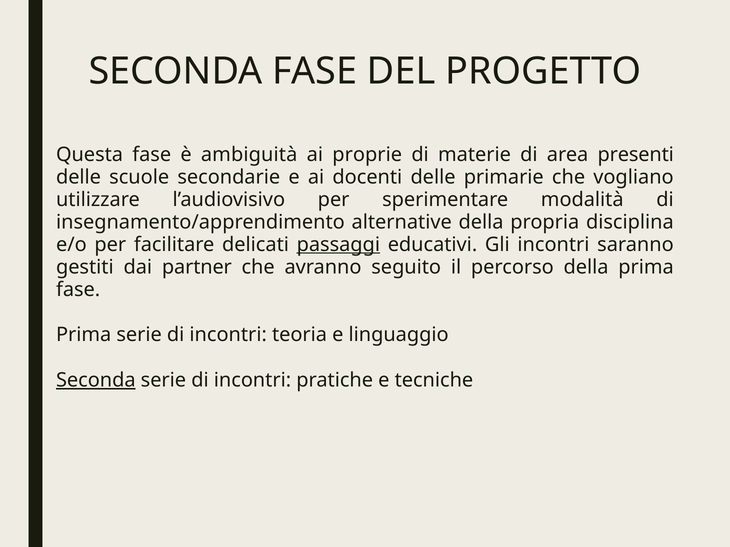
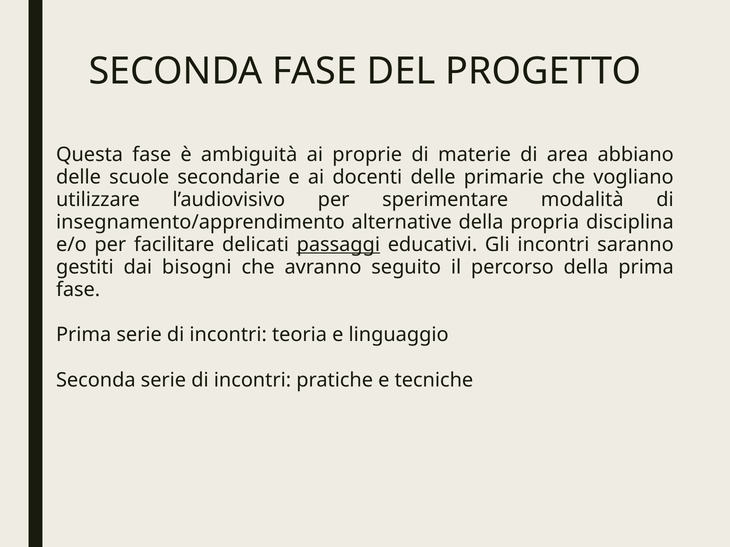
presenti: presenti -> abbiano
partner: partner -> bisogni
Seconda at (96, 380) underline: present -> none
